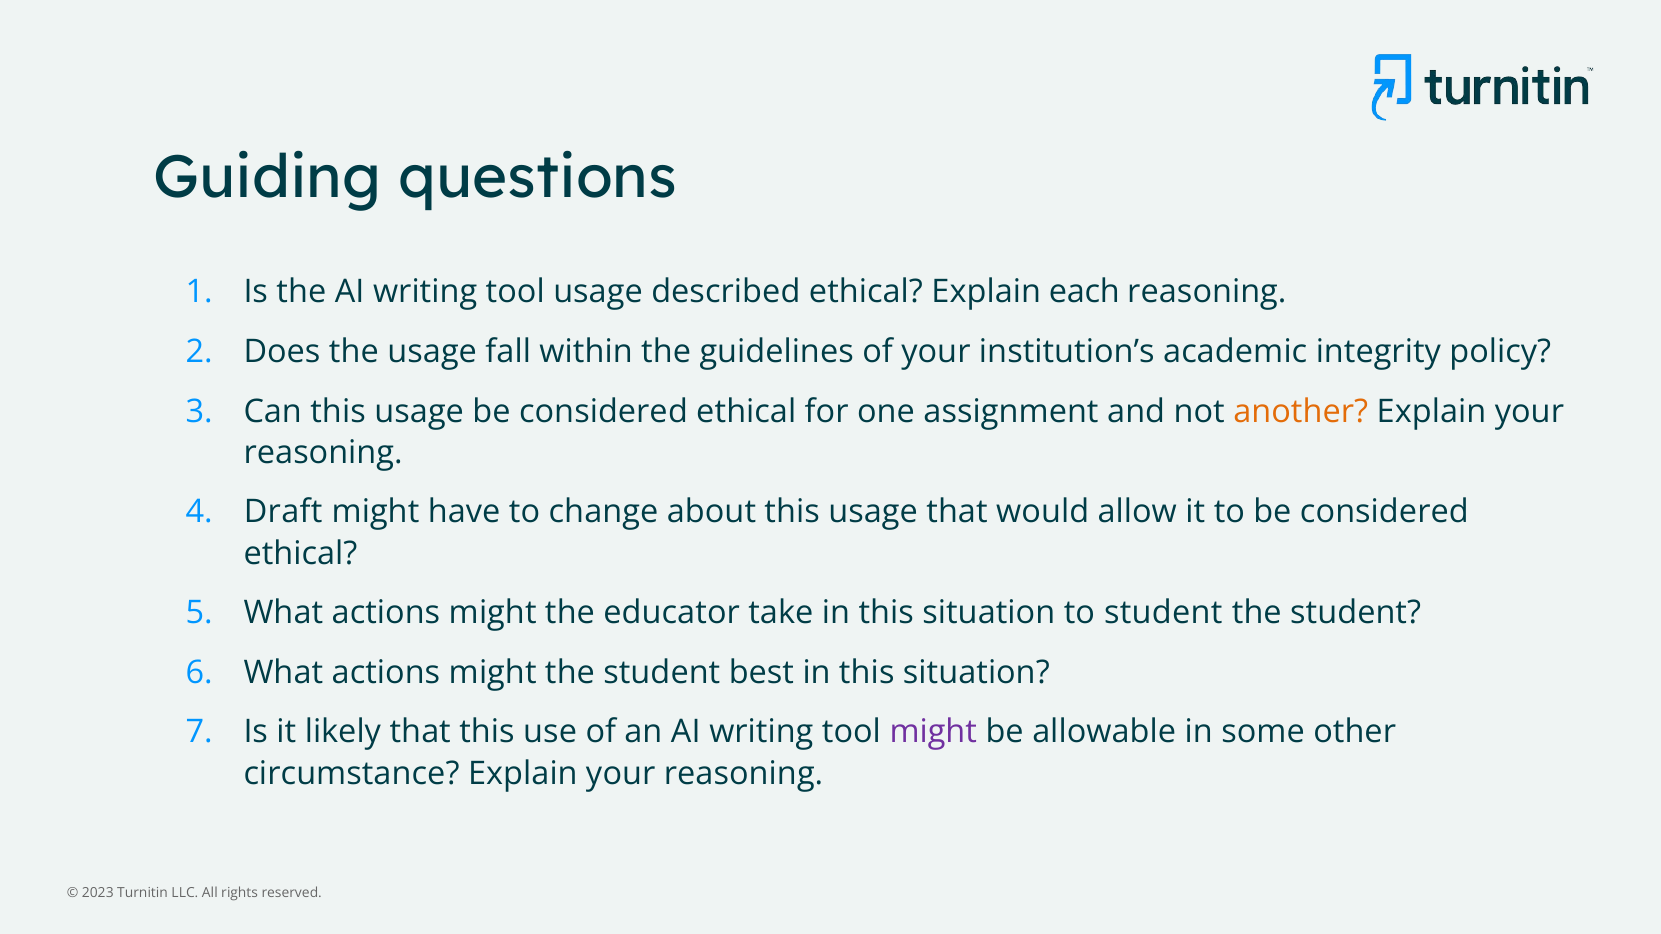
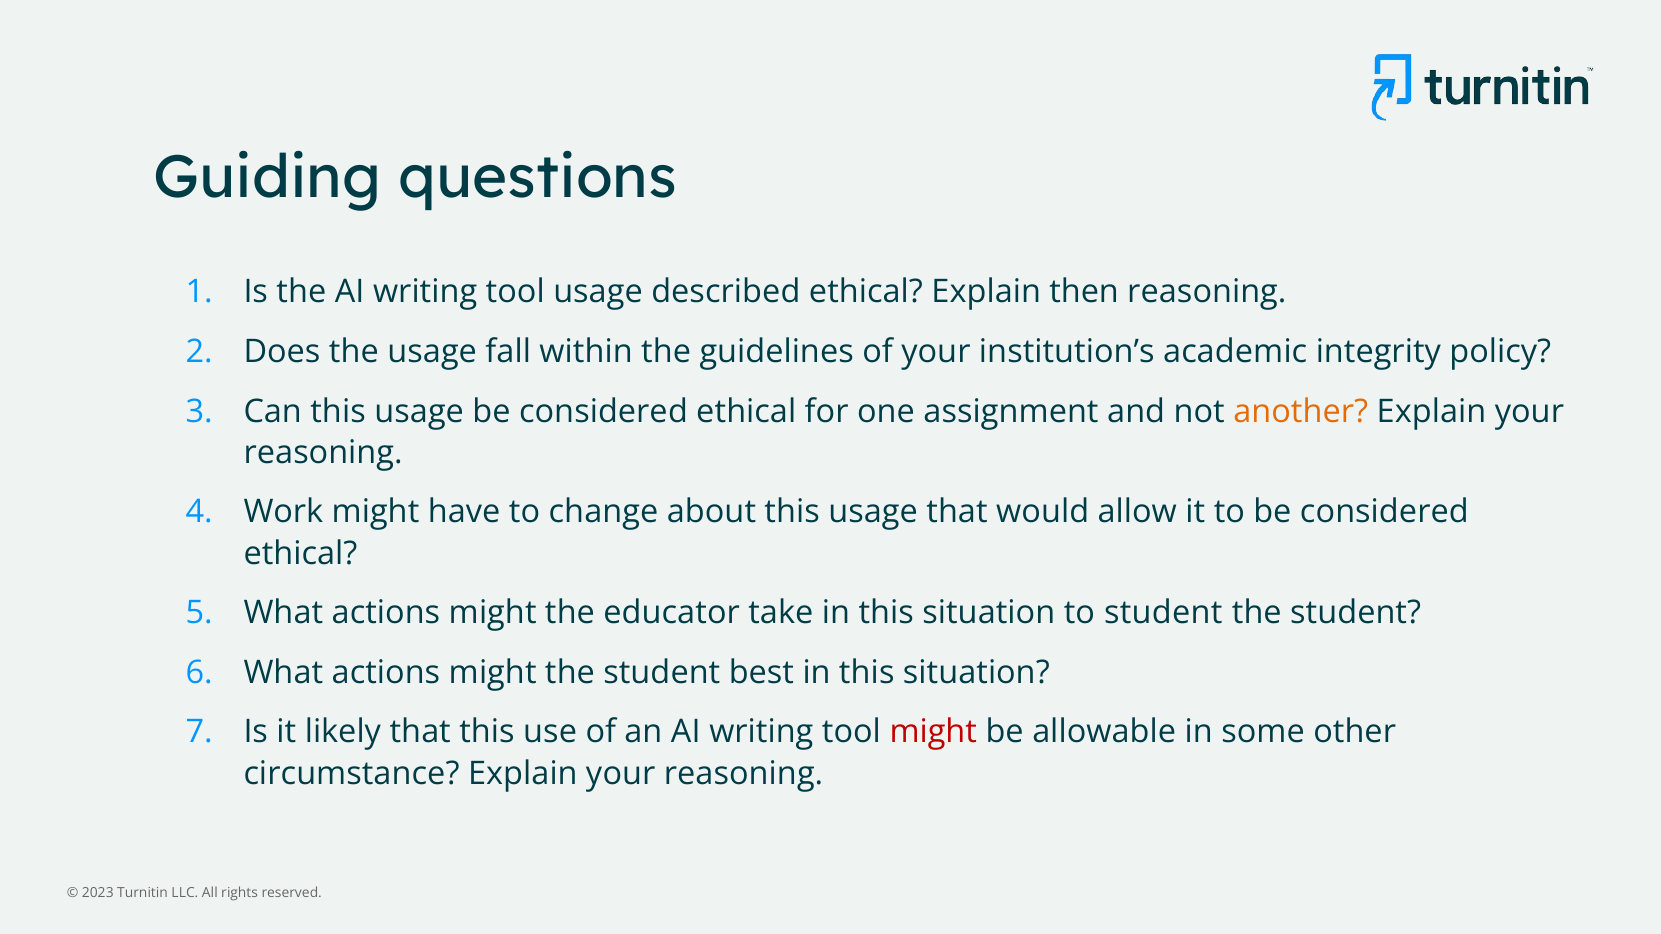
each: each -> then
Draft: Draft -> Work
might at (933, 733) colour: purple -> red
